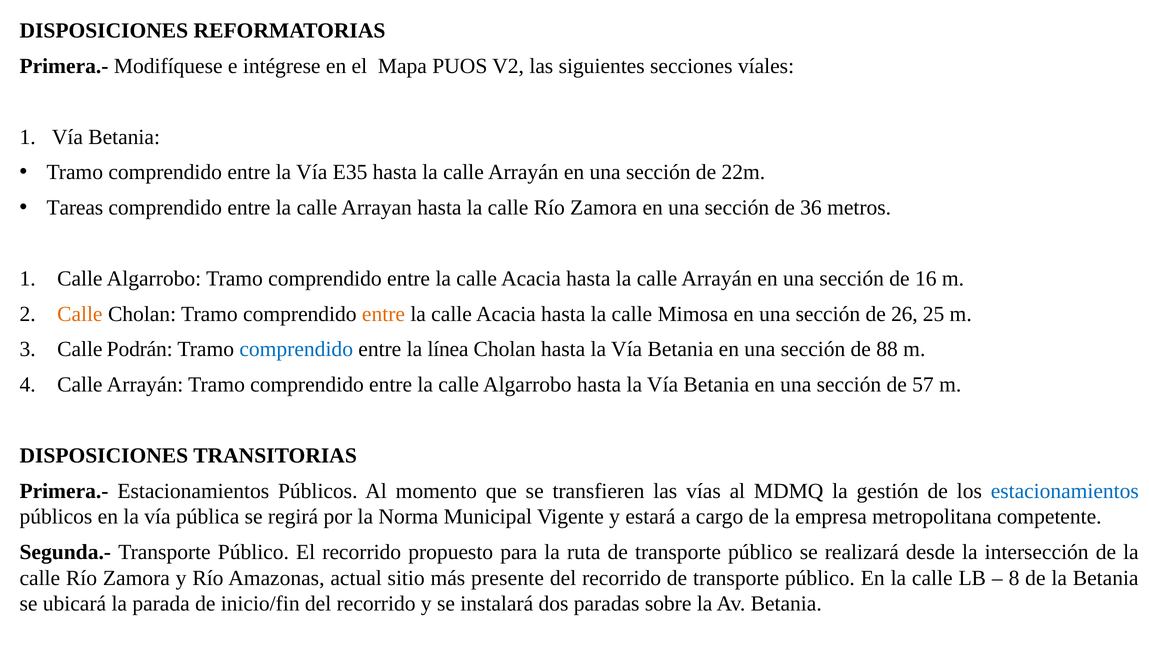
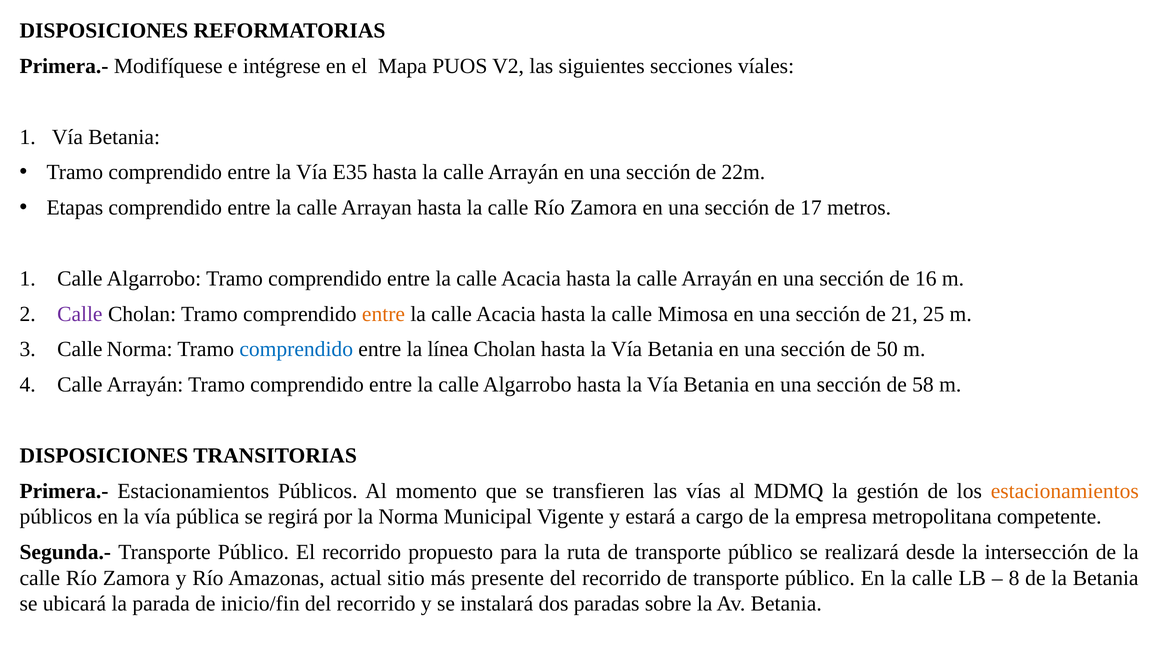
Tareas: Tareas -> Etapas
36: 36 -> 17
Calle at (80, 314) colour: orange -> purple
26: 26 -> 21
Calle Podrán: Podrán -> Norma
88: 88 -> 50
57: 57 -> 58
estacionamientos at (1065, 491) colour: blue -> orange
